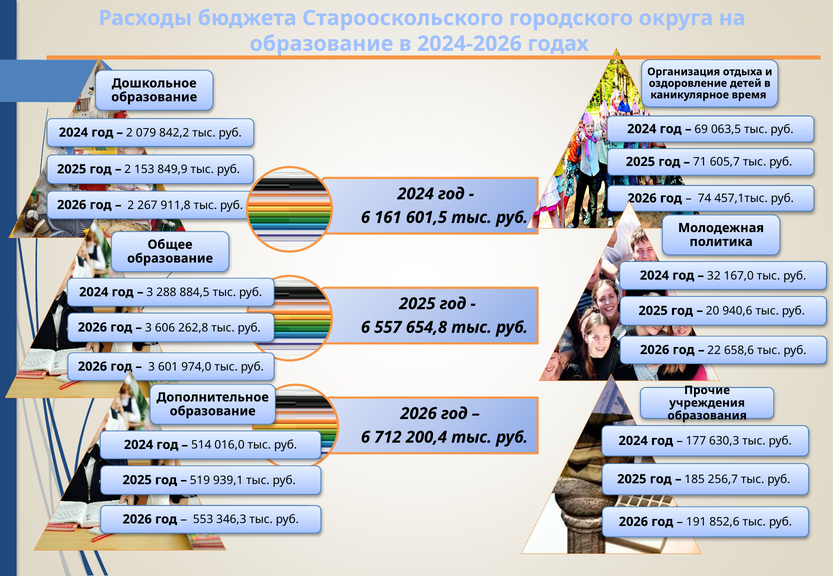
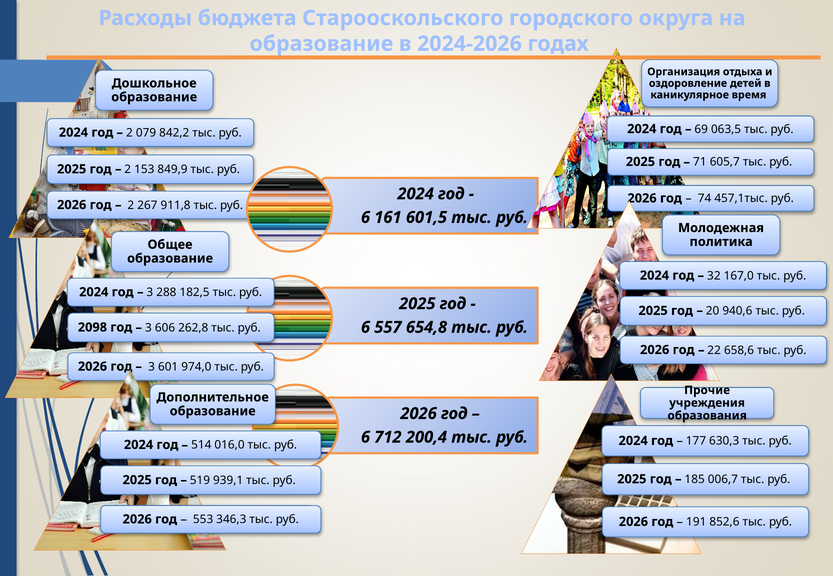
884,5: 884,5 -> 182,5
2026 at (92, 328): 2026 -> 2098
256,7: 256,7 -> 006,7
